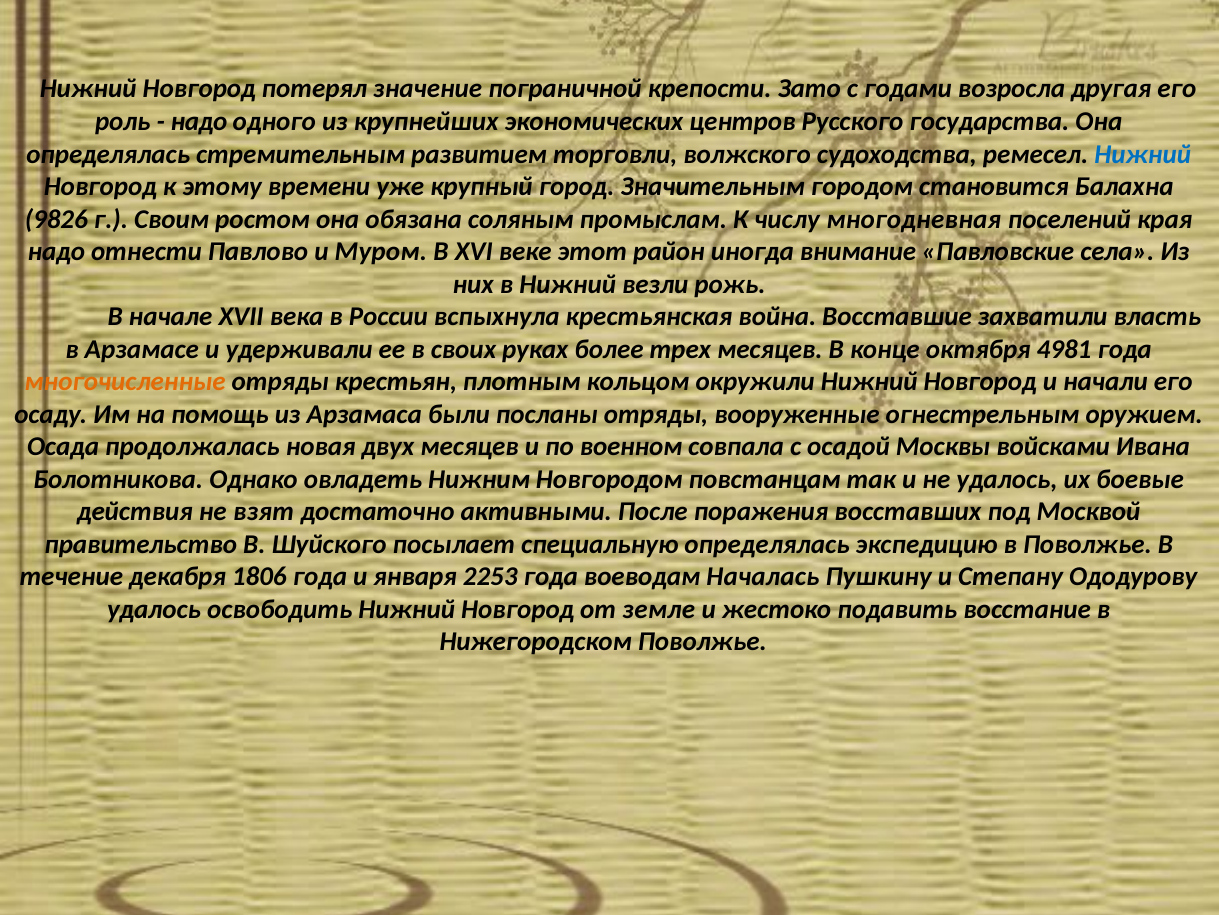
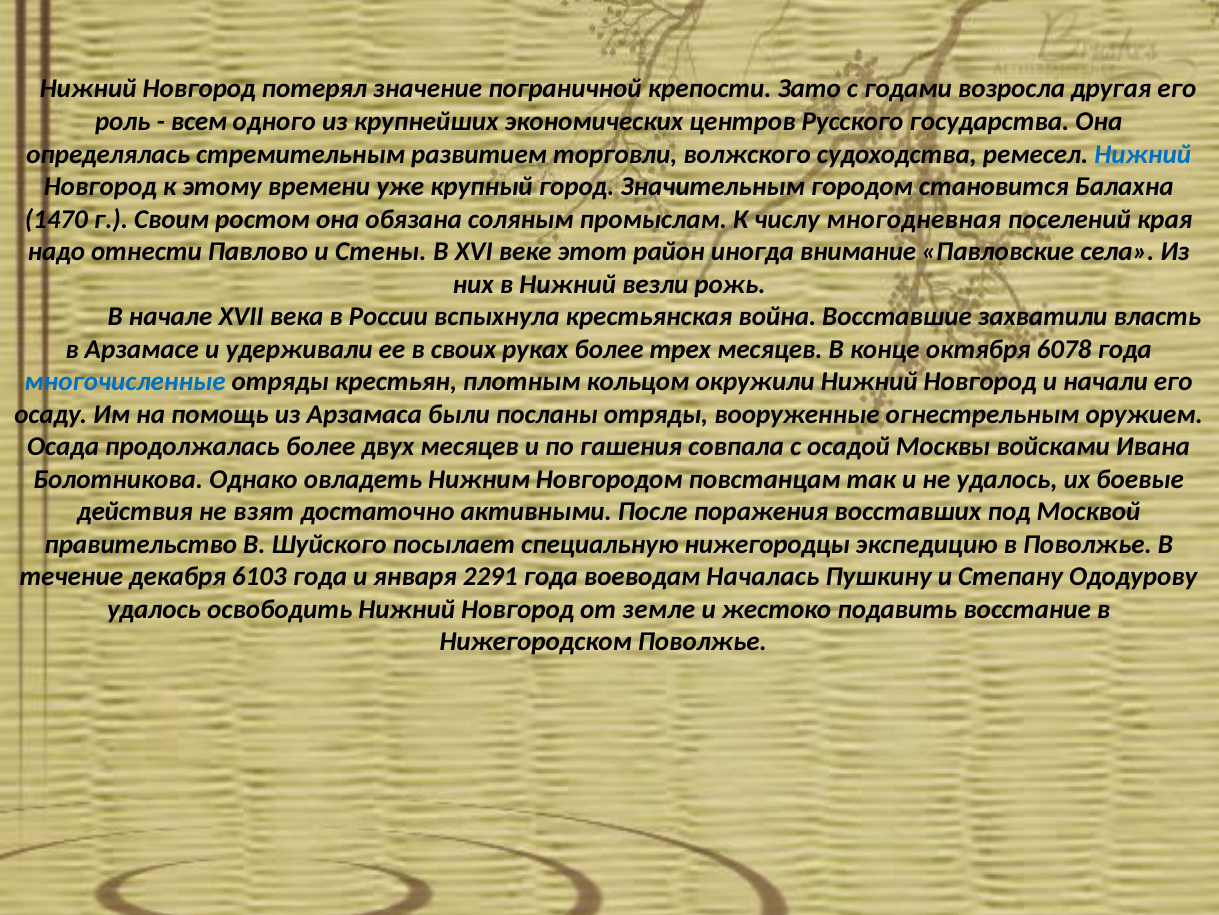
надо at (199, 122): надо -> всем
9826: 9826 -> 1470
Муром: Муром -> Стены
4981: 4981 -> 6078
многочисленные colour: orange -> blue
продолжалась новая: новая -> более
военном: военном -> гашения
специальную определялась: определялась -> нижегородцы
1806: 1806 -> 6103
2253: 2253 -> 2291
